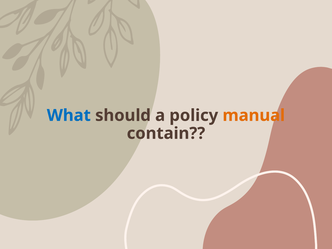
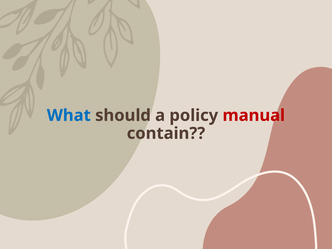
manual colour: orange -> red
